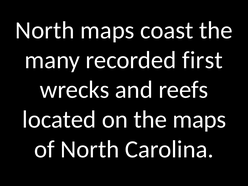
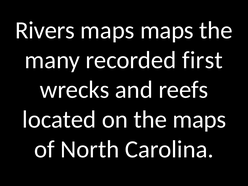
North at (45, 30): North -> Rivers
maps coast: coast -> maps
